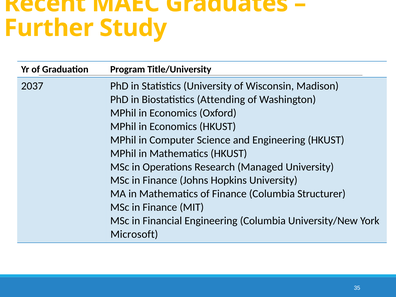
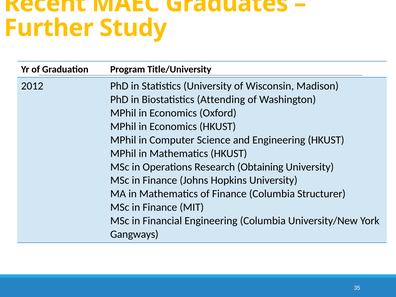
2037: 2037 -> 2012
Managed: Managed -> Obtaining
Microsoft: Microsoft -> Gangways
